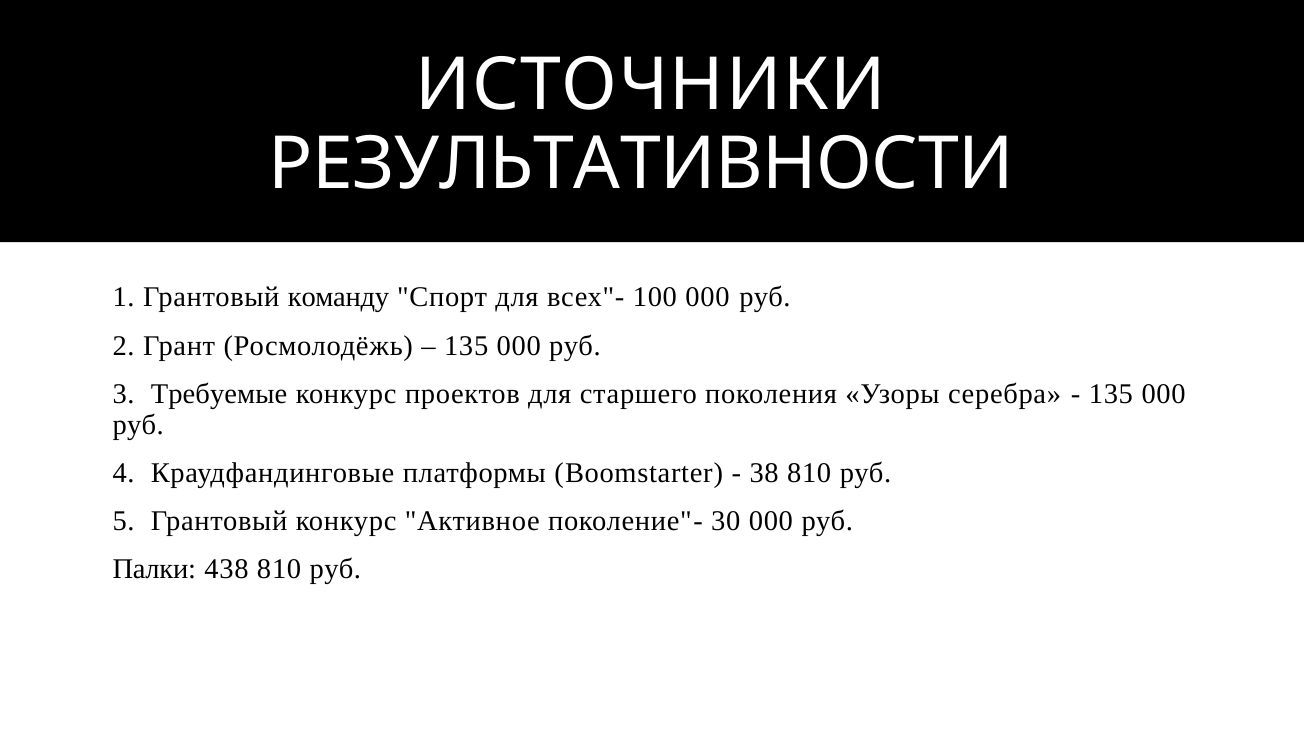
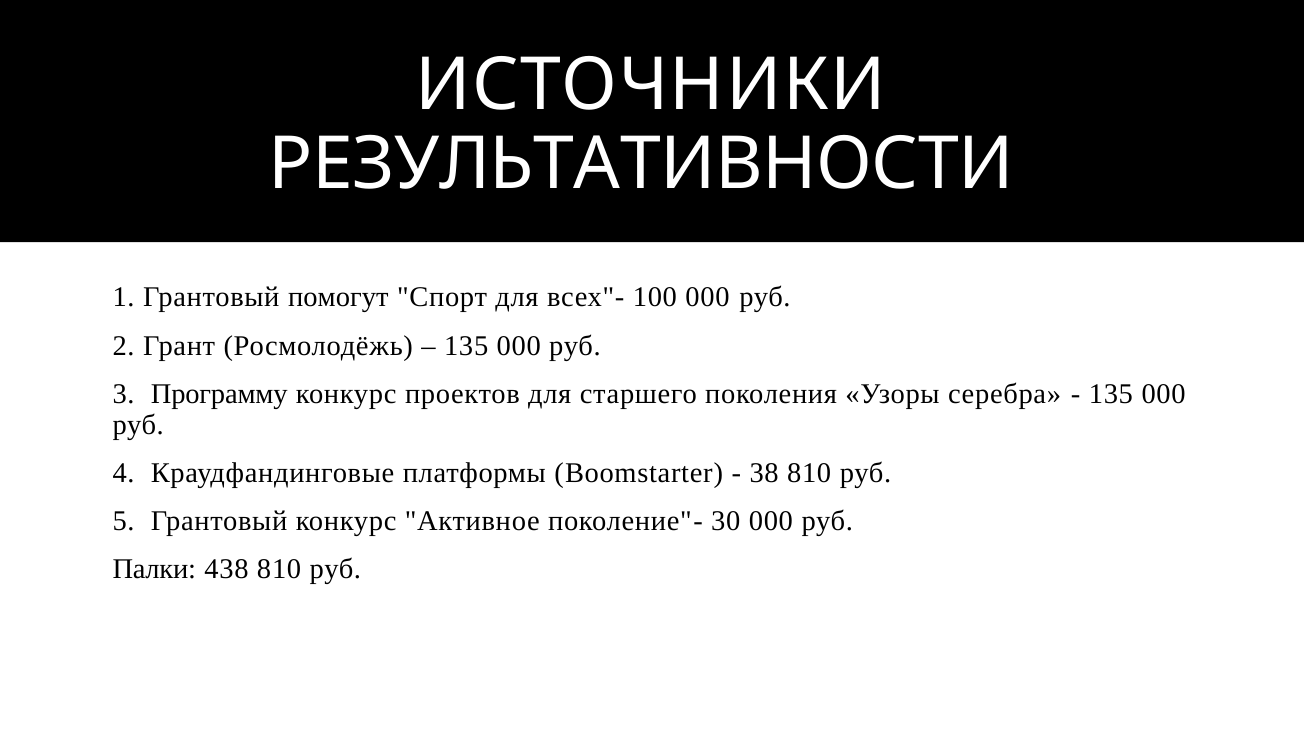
команду: команду -> помогут
Требуемые: Требуемые -> Программу
